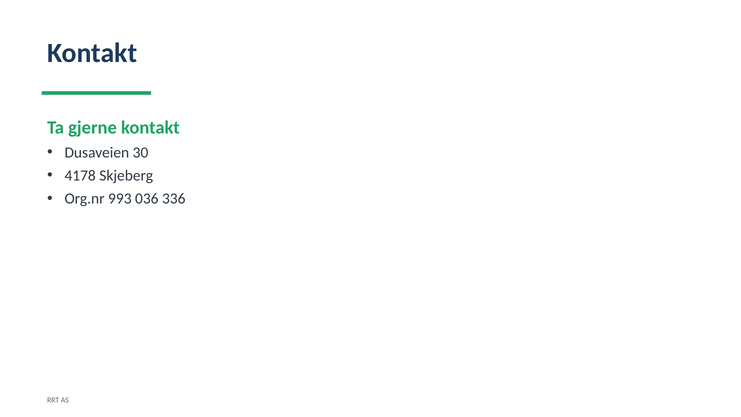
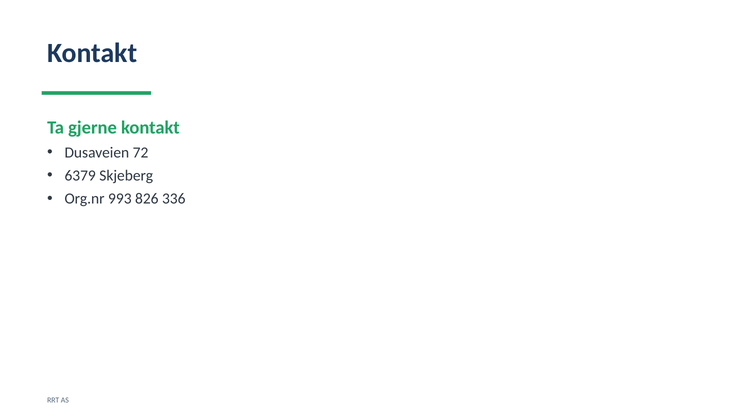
30: 30 -> 72
4178: 4178 -> 6379
036: 036 -> 826
